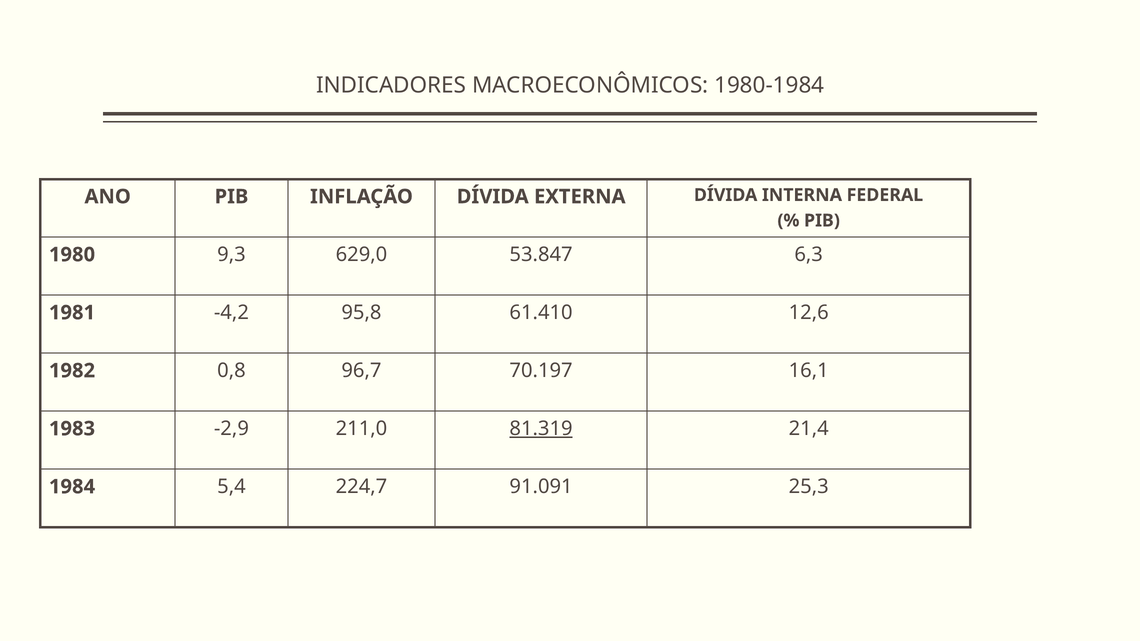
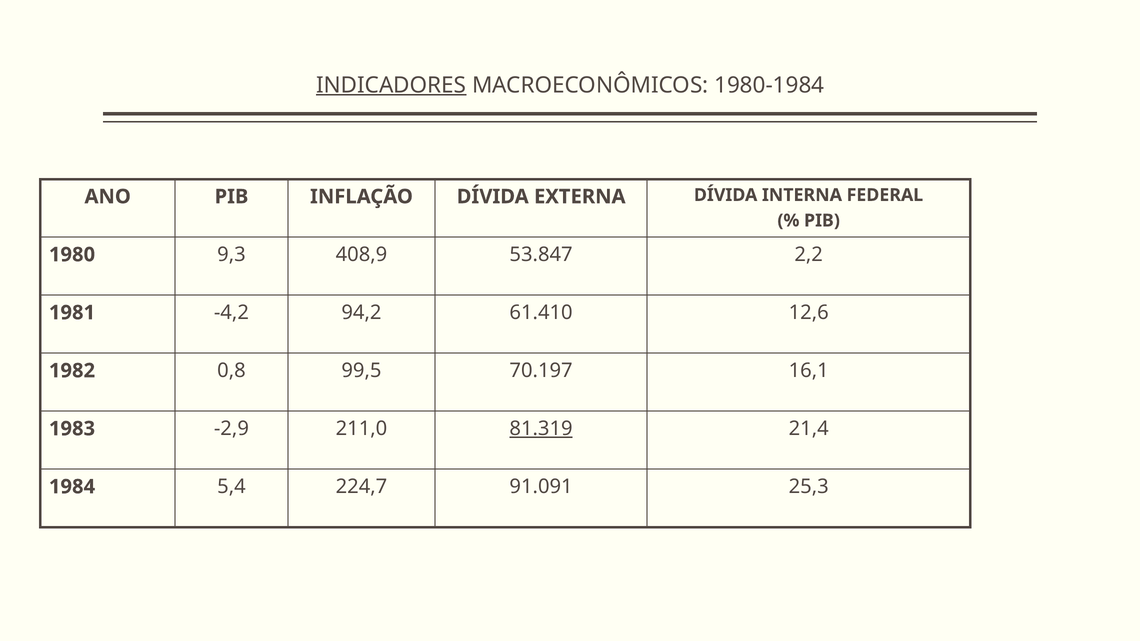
INDICADORES underline: none -> present
629,0: 629,0 -> 408,9
6,3: 6,3 -> 2,2
95,8: 95,8 -> 94,2
96,7: 96,7 -> 99,5
